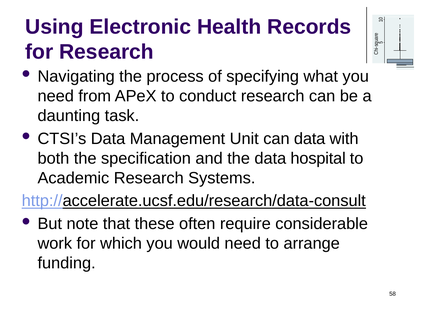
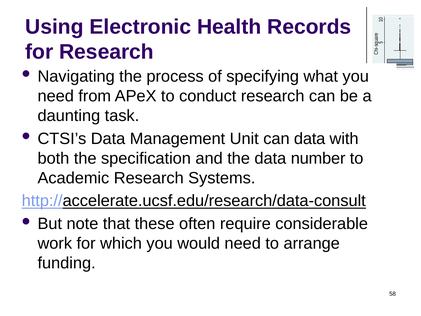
hospital: hospital -> number
